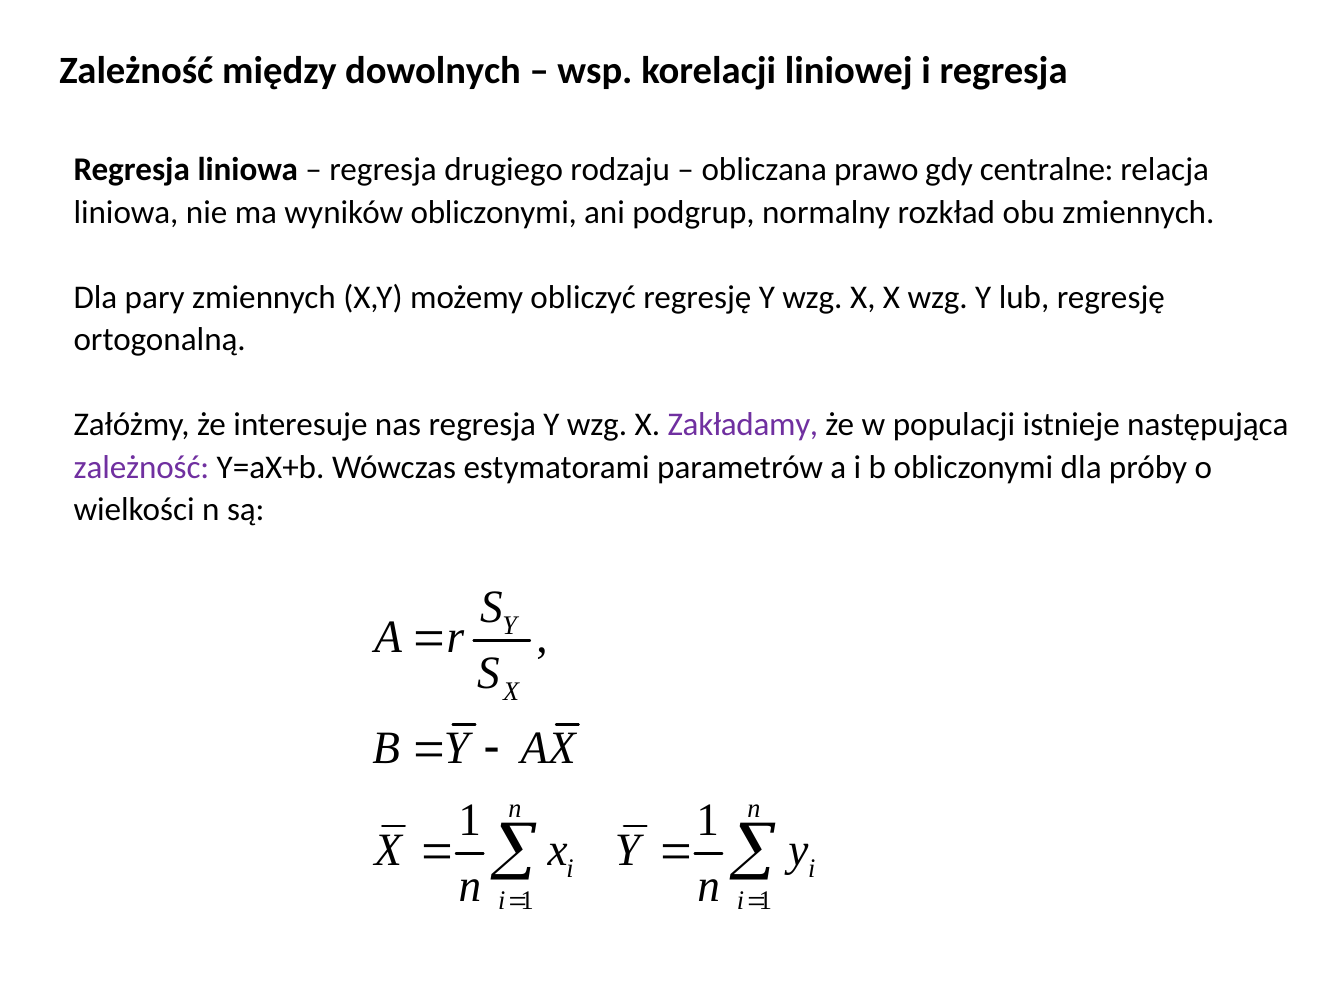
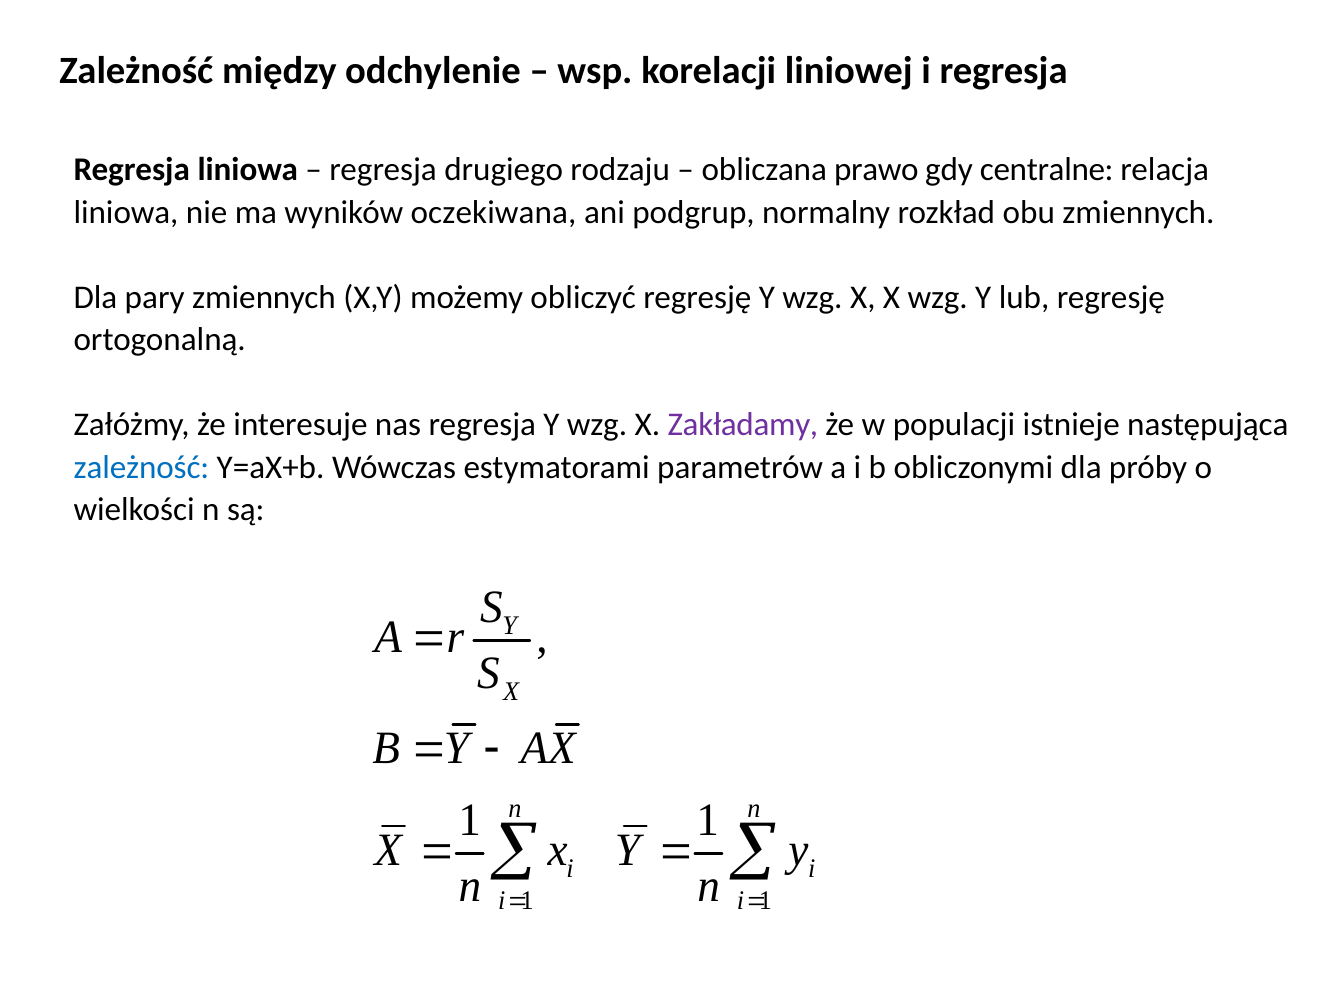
dowolnych: dowolnych -> odchylenie
wyników obliczonymi: obliczonymi -> oczekiwana
zależność at (141, 468) colour: purple -> blue
